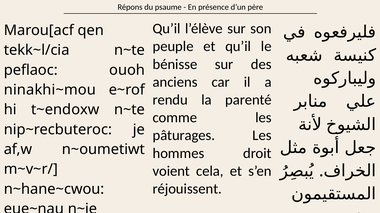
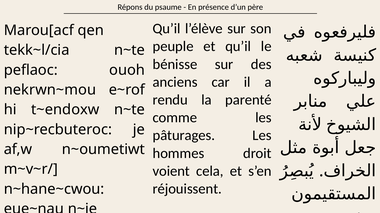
ninakhi~mou: ninakhi~mou -> nekrwn~mou
